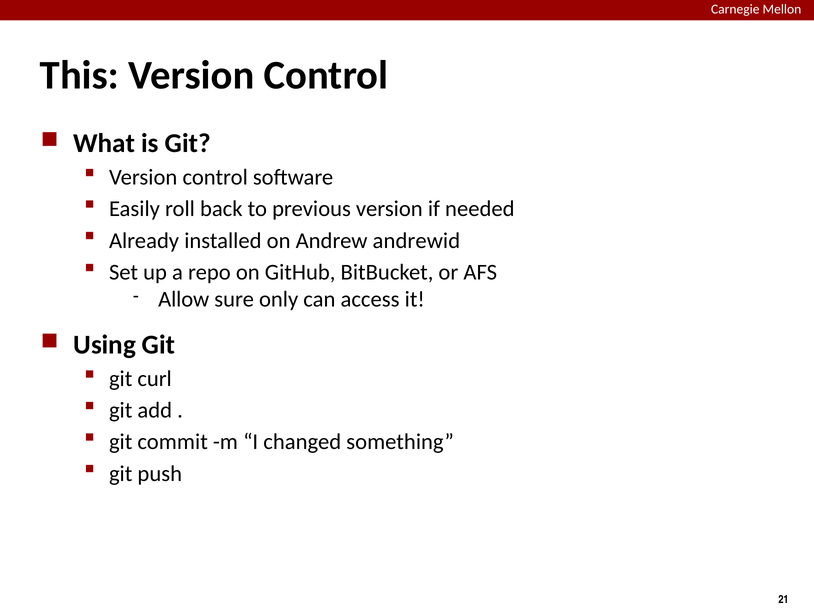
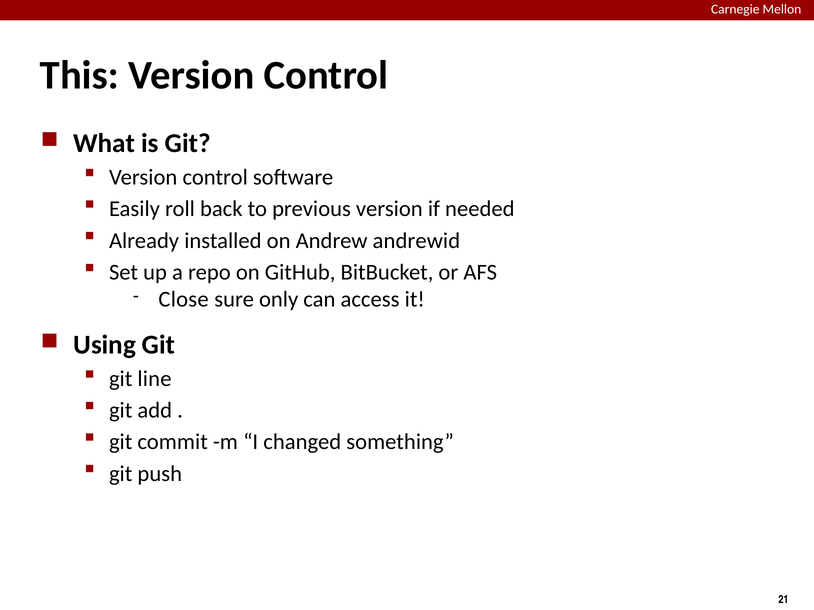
Allow: Allow -> Close
curl: curl -> line
